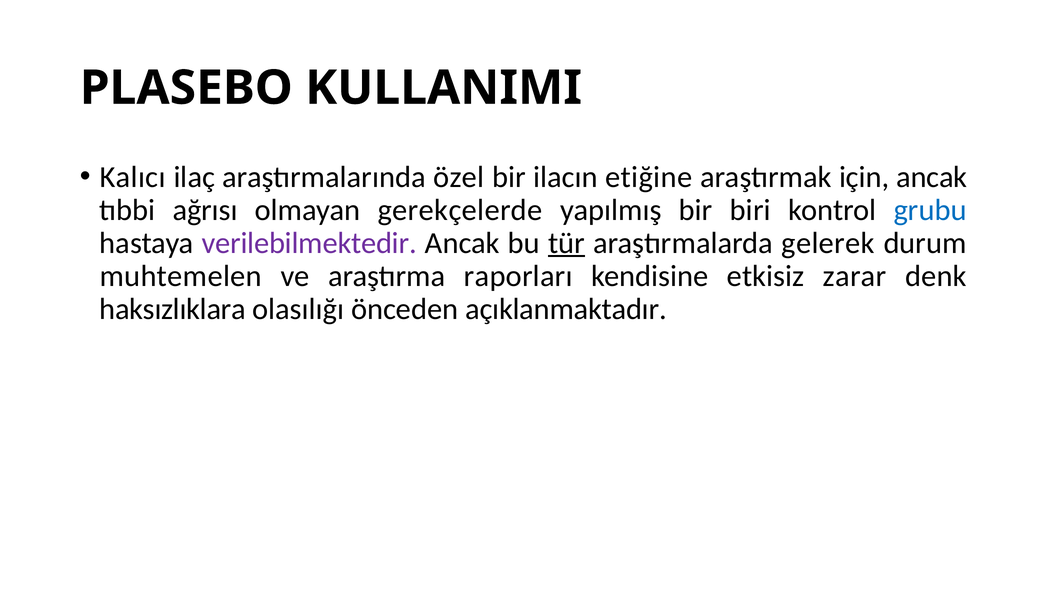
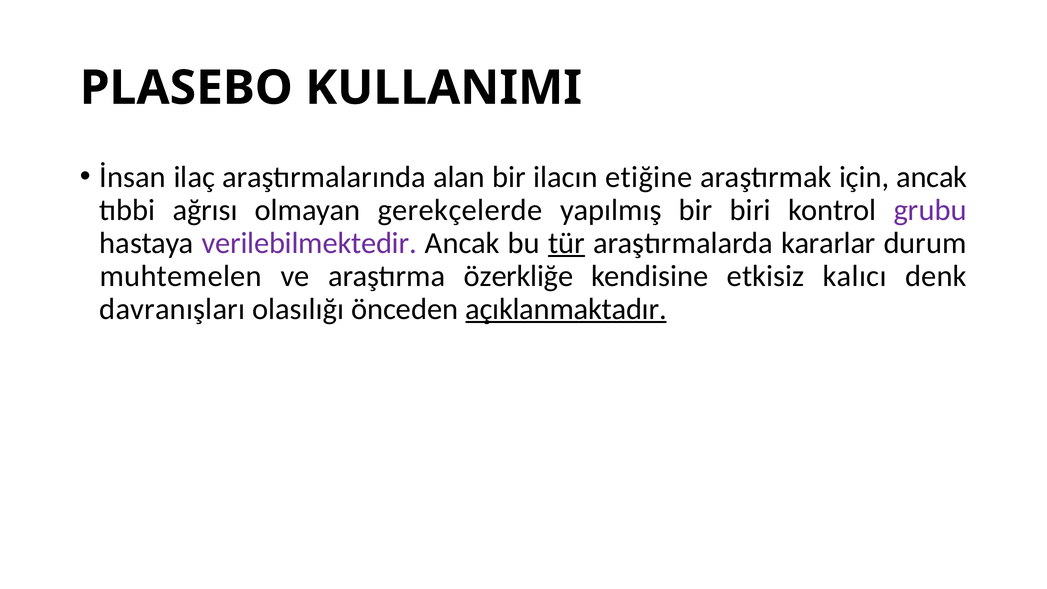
Kalıcı: Kalıcı -> İnsan
özel: özel -> alan
grubu colour: blue -> purple
gelerek: gelerek -> kararlar
raporları: raporları -> özerkliğe
zarar: zarar -> kalıcı
haksızlıklara: haksızlıklara -> davranışları
açıklanmaktadır underline: none -> present
